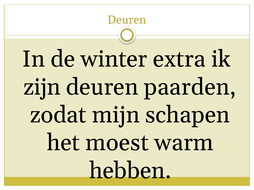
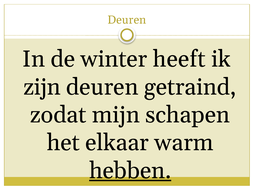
extra: extra -> heeft
paarden: paarden -> getraind
moest: moest -> elkaar
hebben underline: none -> present
